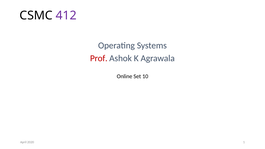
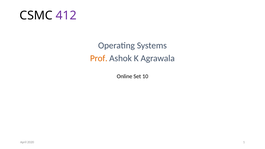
Prof colour: red -> orange
